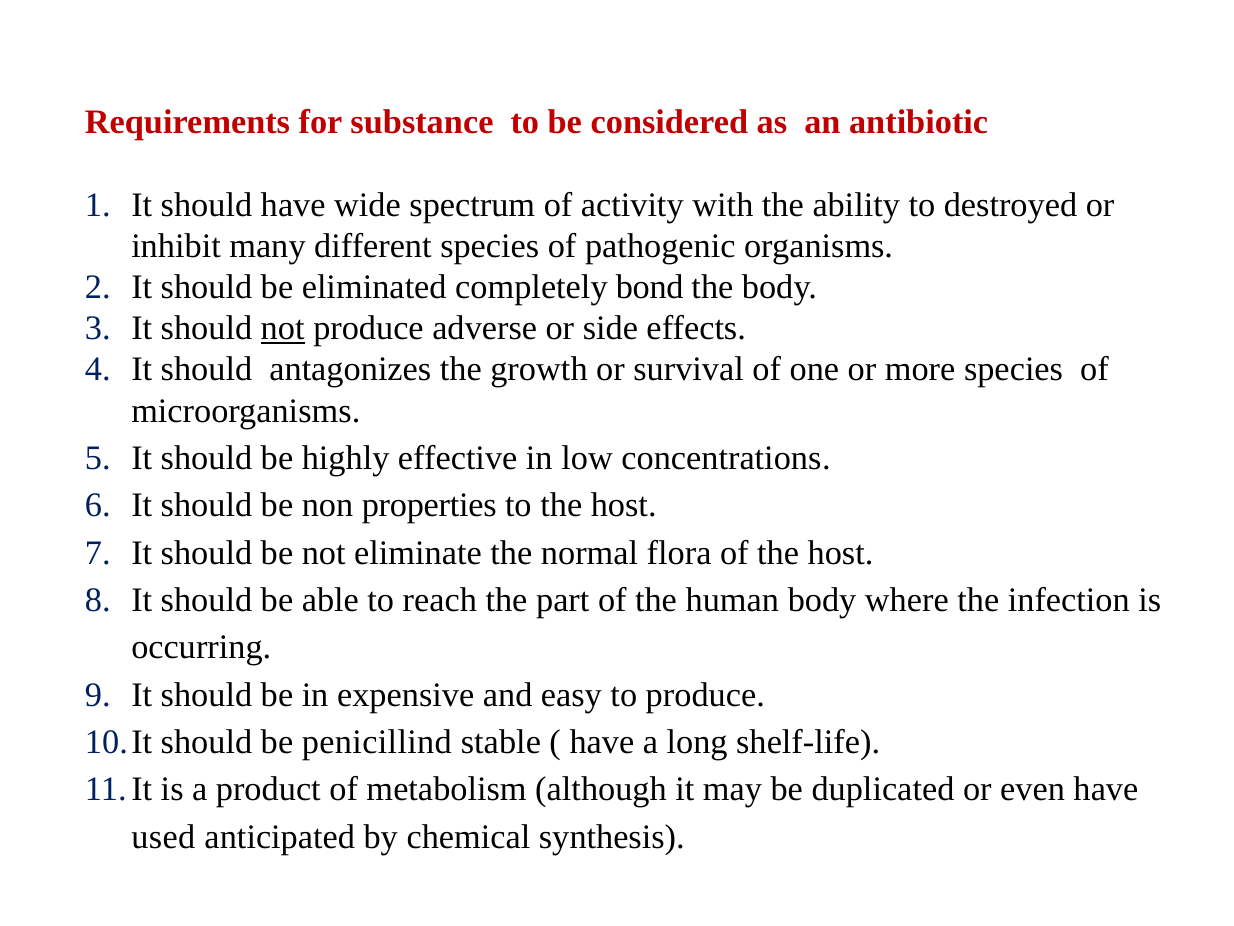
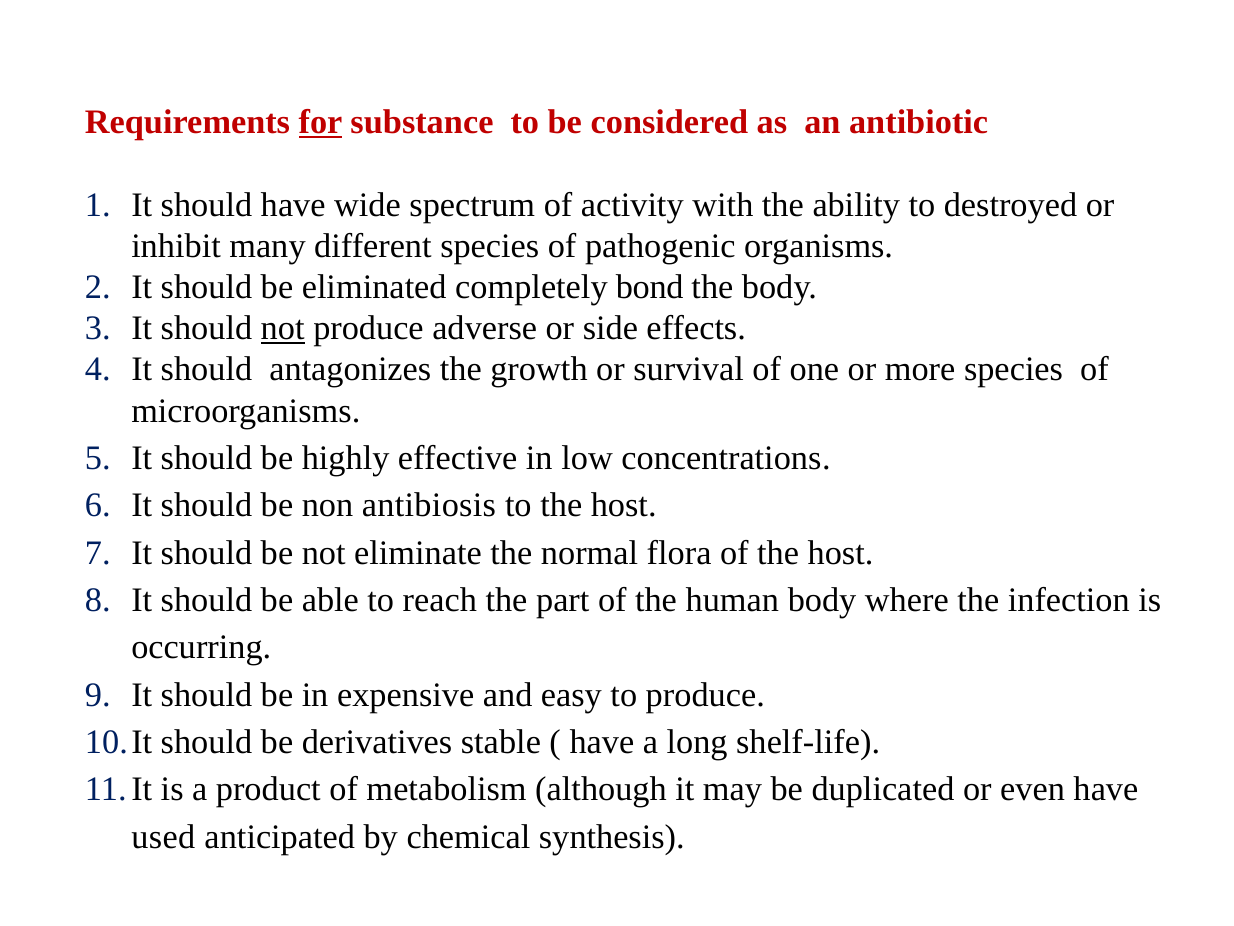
for underline: none -> present
properties: properties -> antibiosis
penicillind: penicillind -> derivatives
